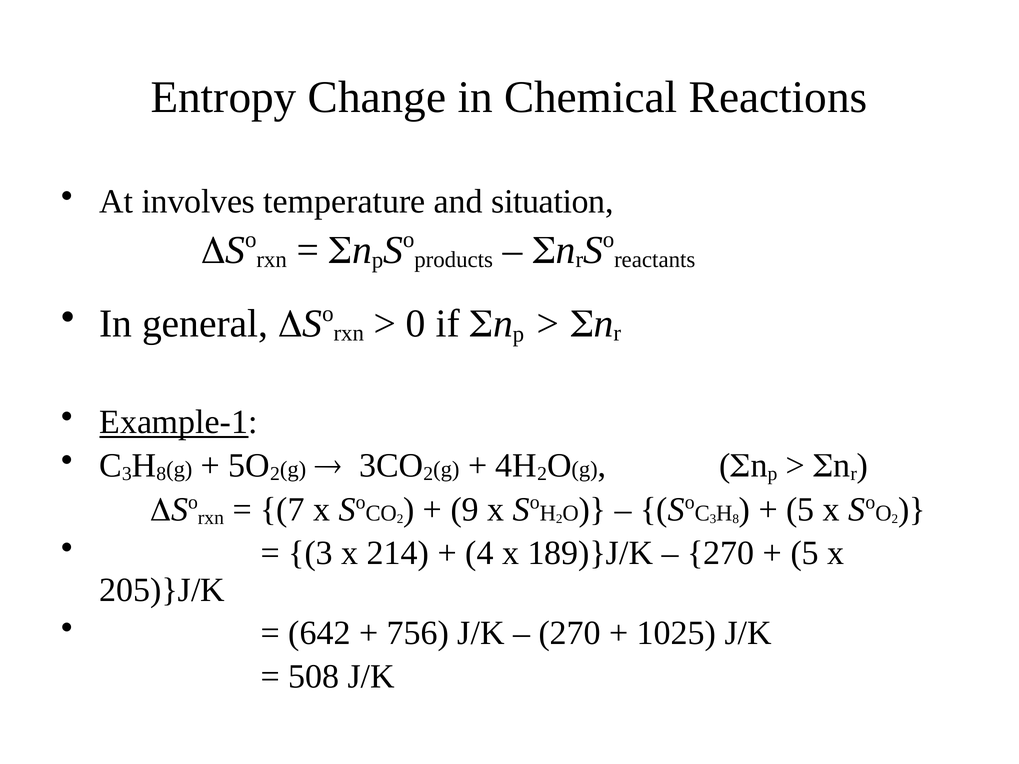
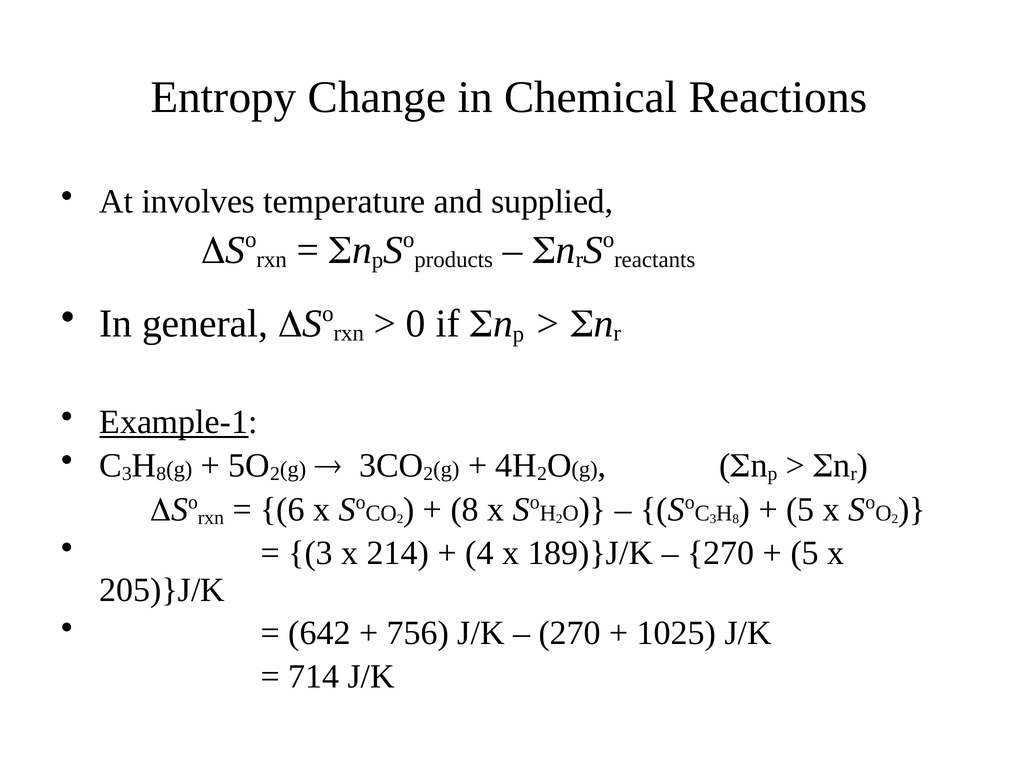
situation: situation -> supplied
7: 7 -> 6
9 at (465, 510): 9 -> 8
508: 508 -> 714
